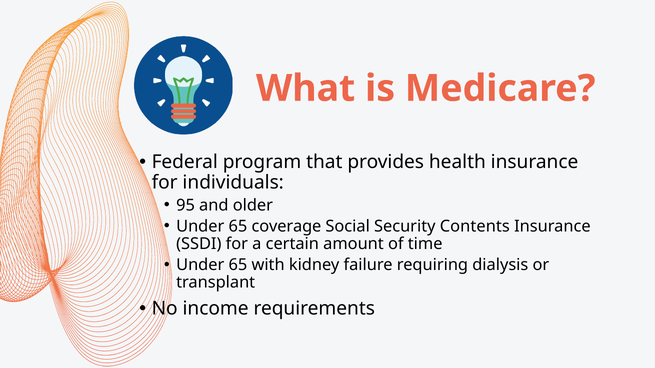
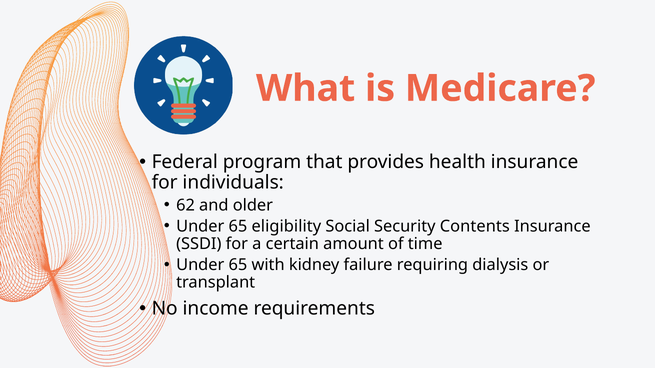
95: 95 -> 62
coverage: coverage -> eligibility
